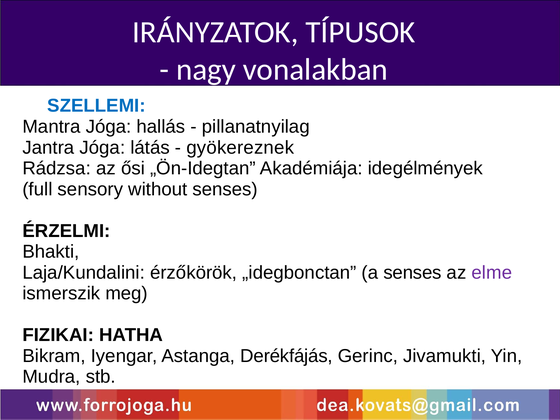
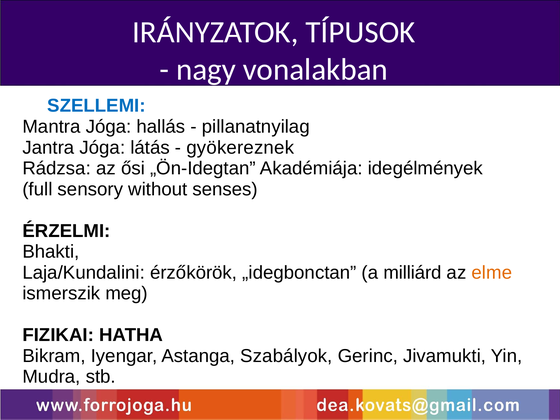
a senses: senses -> milliárd
elme colour: purple -> orange
Derékfájás: Derékfájás -> Szabályok
